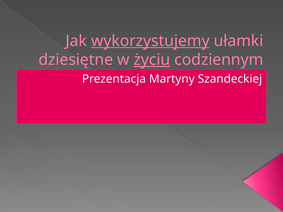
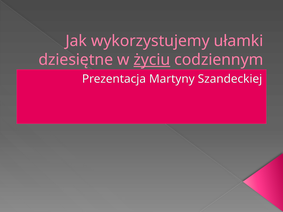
wykorzystujemy underline: present -> none
